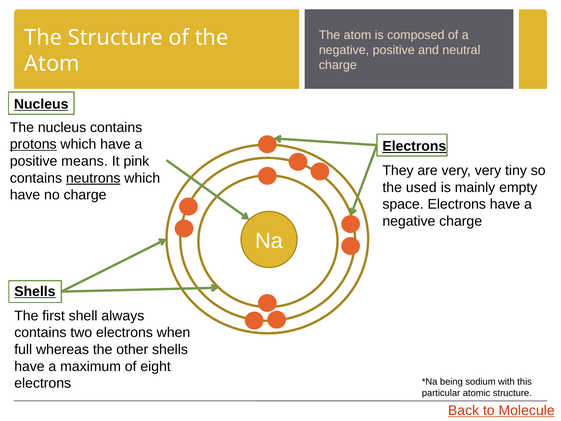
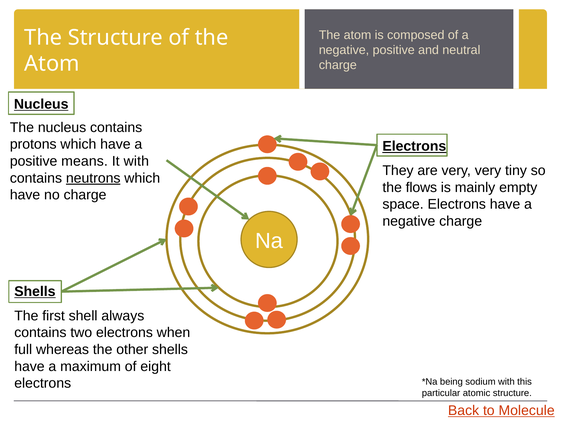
protons underline: present -> none
It pink: pink -> with
used: used -> flows
